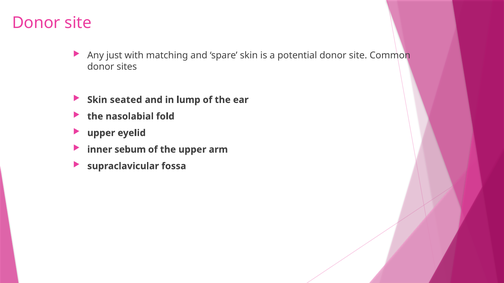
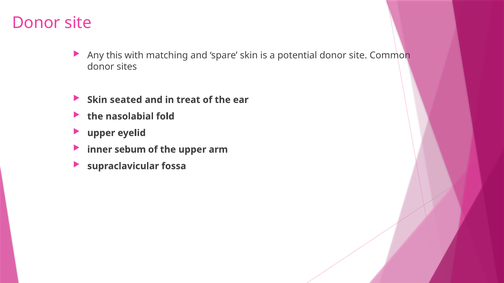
just: just -> this
lump: lump -> treat
